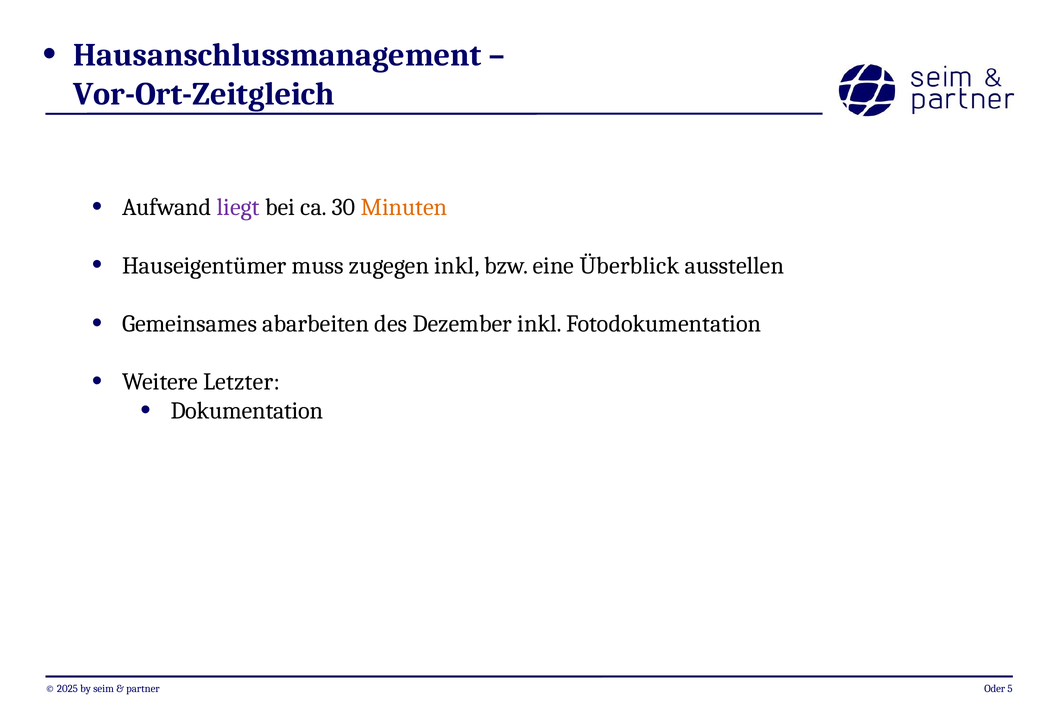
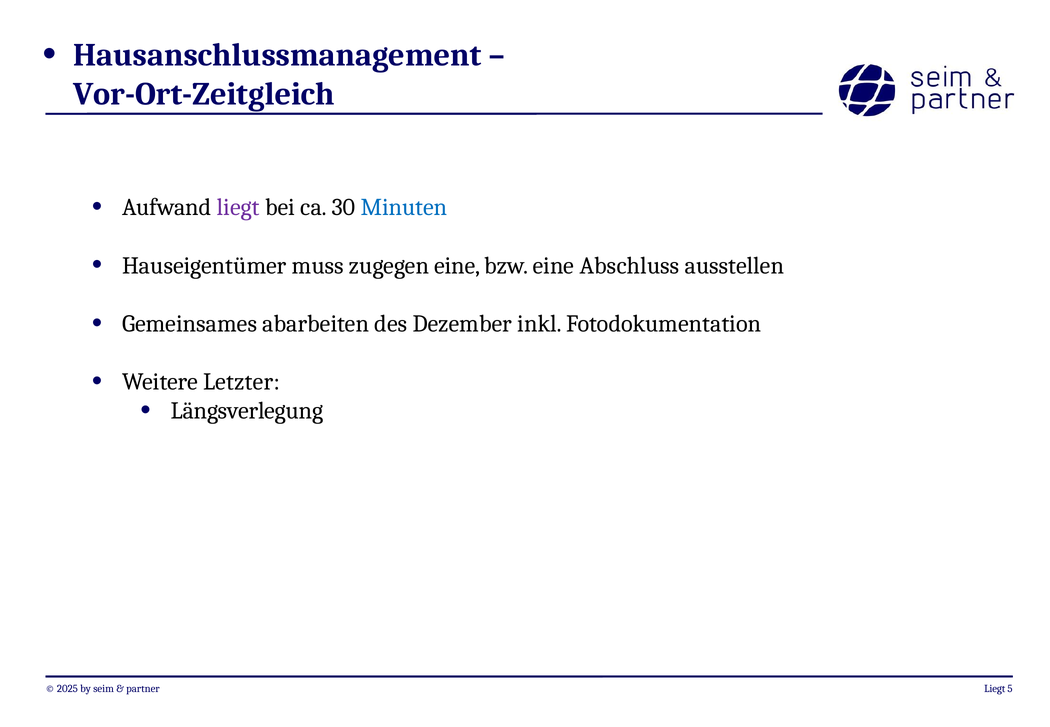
Minuten colour: orange -> blue
zugegen inkl: inkl -> eine
Überblick: Überblick -> Abschluss
Dokumentation: Dokumentation -> Längsverlegung
Oder at (995, 689): Oder -> Liegt
